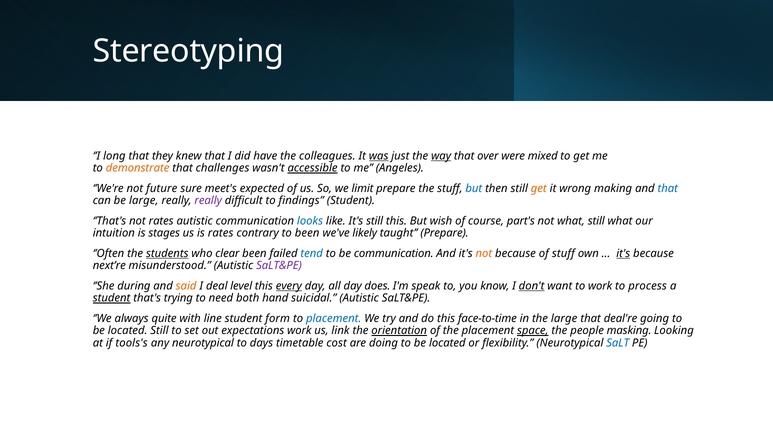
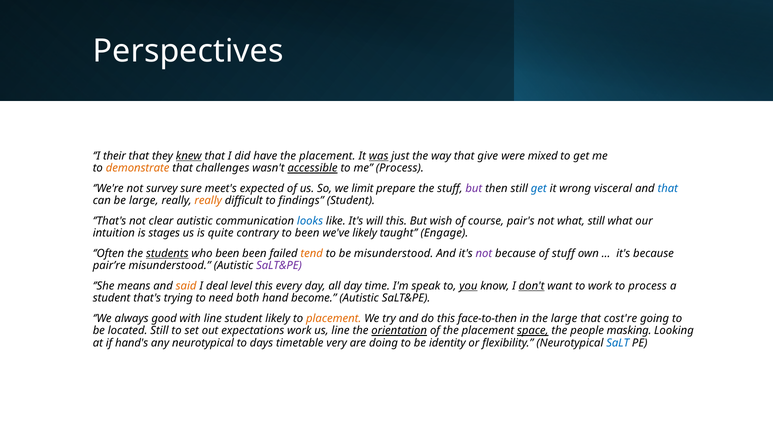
Stereotyping: Stereotyping -> Perspectives
long: long -> their
knew underline: none -> present
have the colleagues: colleagues -> placement
way underline: present -> none
over: over -> give
me Angeles: Angeles -> Process
future: future -> survey
but at (474, 188) colour: blue -> purple
get at (539, 188) colour: orange -> blue
making: making -> visceral
really at (208, 201) colour: purple -> orange
not rates: rates -> clear
It's still: still -> will
part's: part's -> pair's
is rates: rates -> quite
taught Prepare: Prepare -> Engage
who clear: clear -> been
tend colour: blue -> orange
be communication: communication -> misunderstood
not at (484, 253) colour: orange -> purple
it's at (623, 253) underline: present -> none
next’re: next’re -> pair’re
during: during -> means
every underline: present -> none
does: does -> time
you underline: none -> present
student at (112, 298) underline: present -> none
suicidal: suicidal -> become
quite: quite -> good
student form: form -> likely
placement at (334, 318) colour: blue -> orange
face-to-time: face-to-time -> face-to-then
deal're: deal're -> cost're
us link: link -> line
tools's: tools's -> hand's
cost: cost -> very
located at (447, 343): located -> identity
